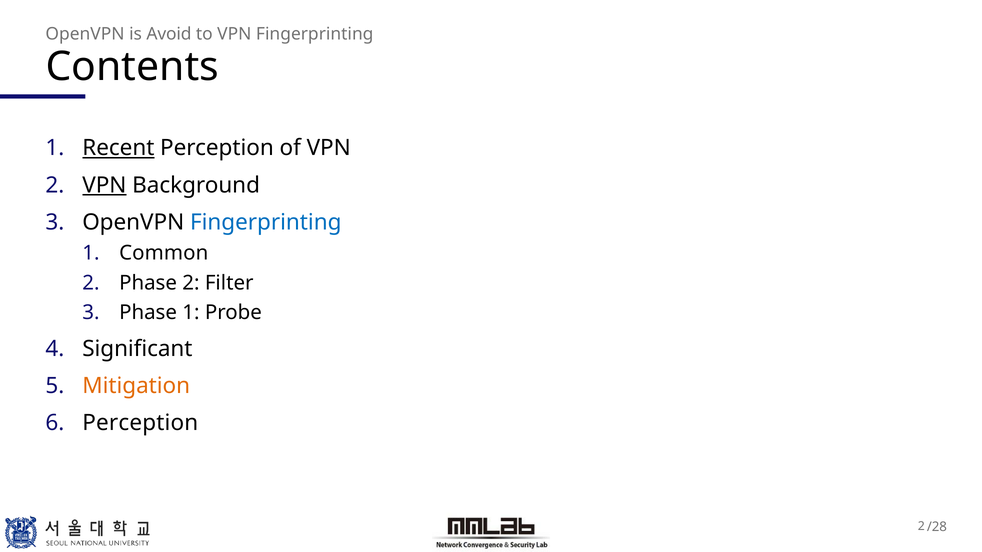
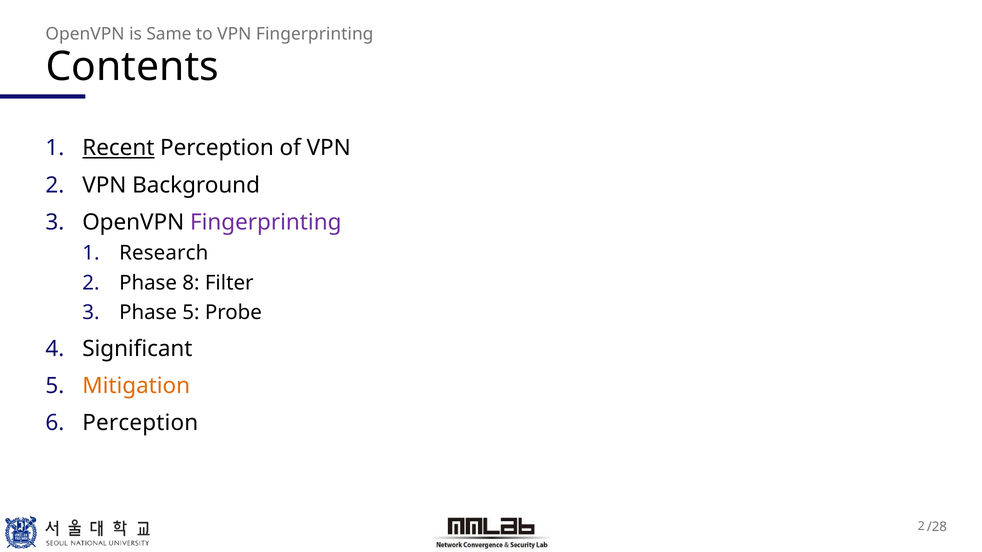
Avoid: Avoid -> Same
VPN at (104, 185) underline: present -> none
Fingerprinting at (266, 223) colour: blue -> purple
Common: Common -> Research
Phase 2: 2 -> 8
Phase 1: 1 -> 5
